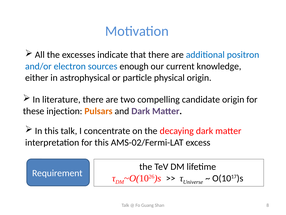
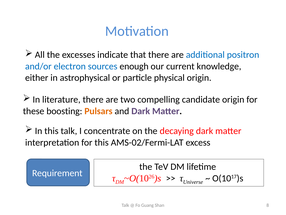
injection: injection -> boosting
